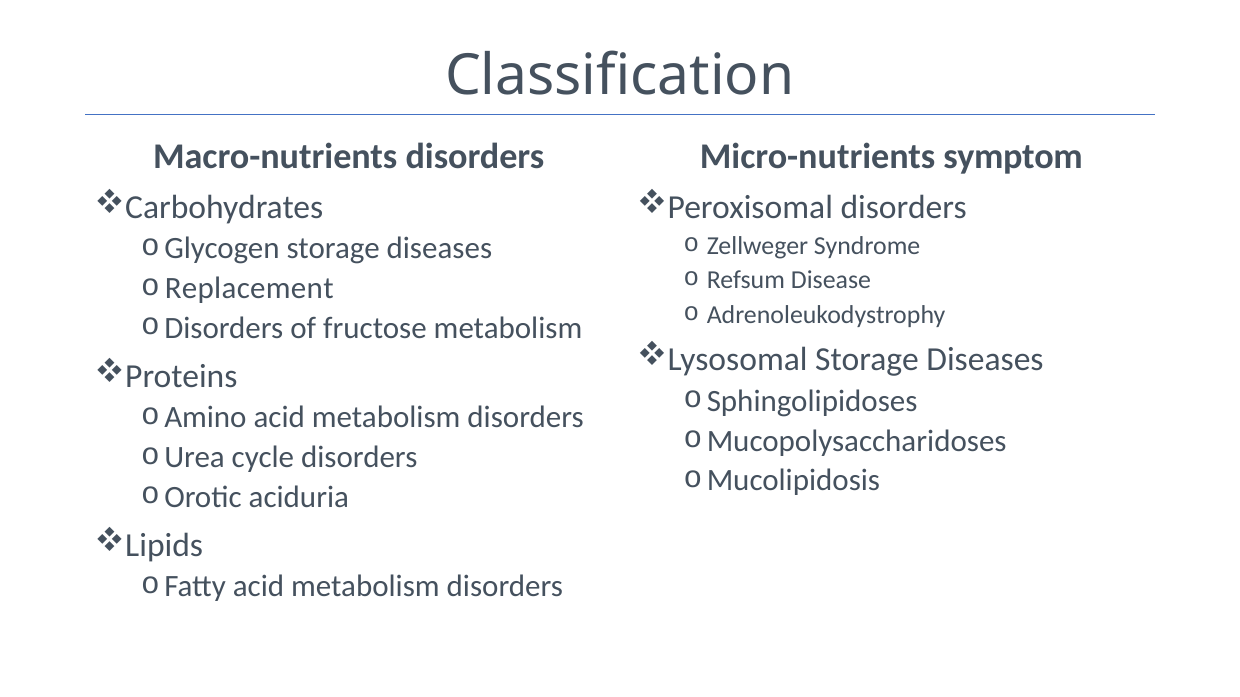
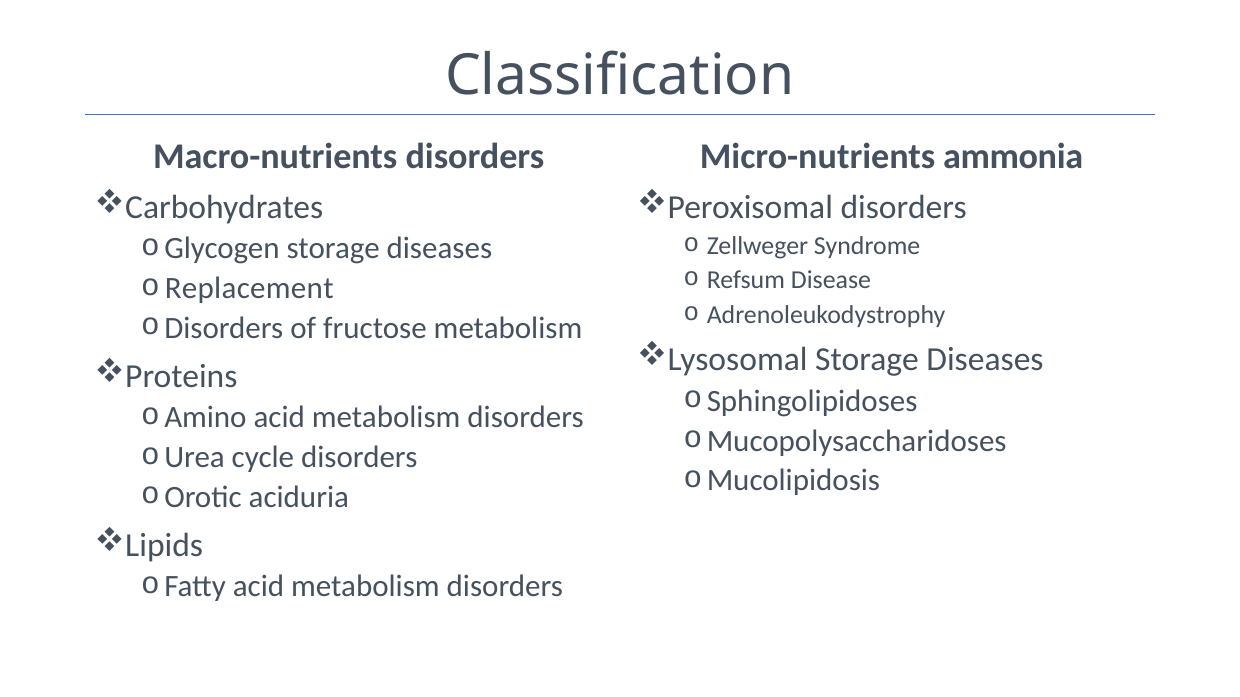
symptom: symptom -> ammonia
